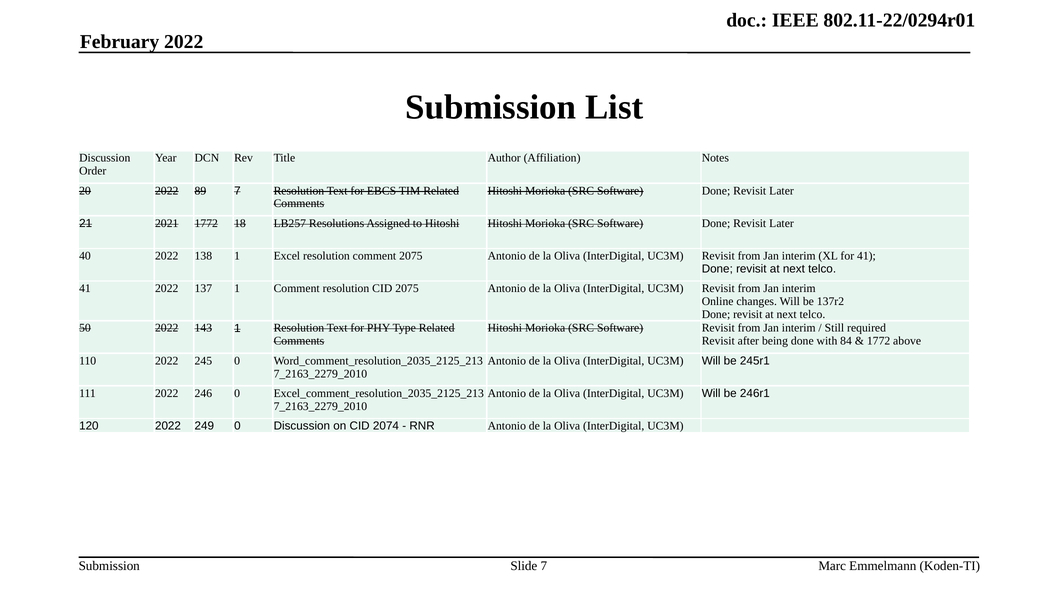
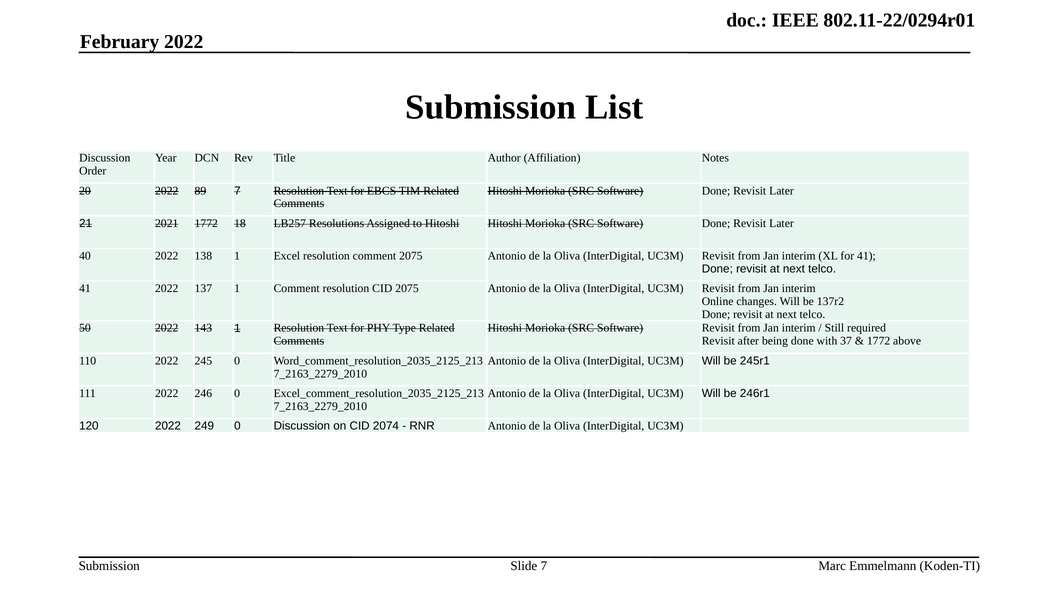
84: 84 -> 37
